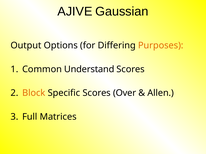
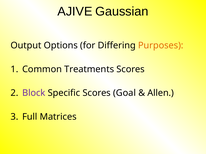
Understand: Understand -> Treatments
Block colour: orange -> purple
Over: Over -> Goal
